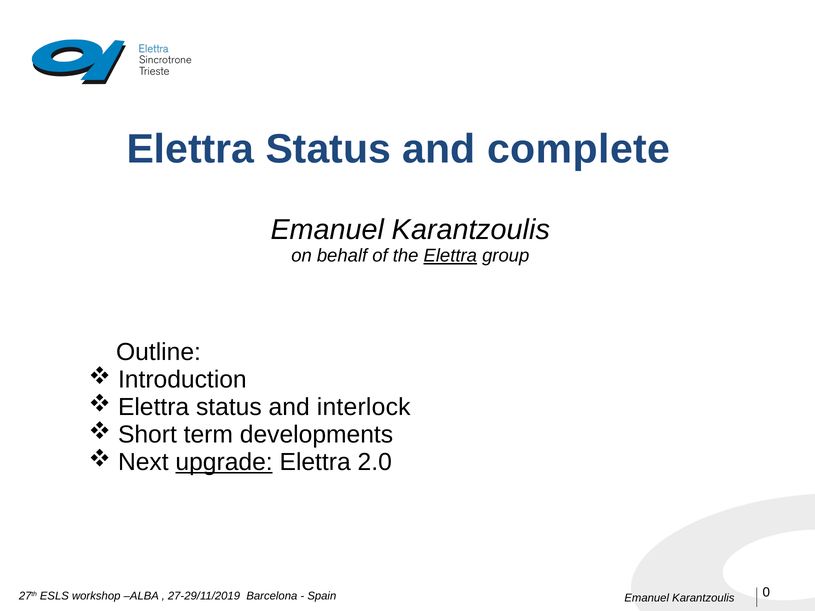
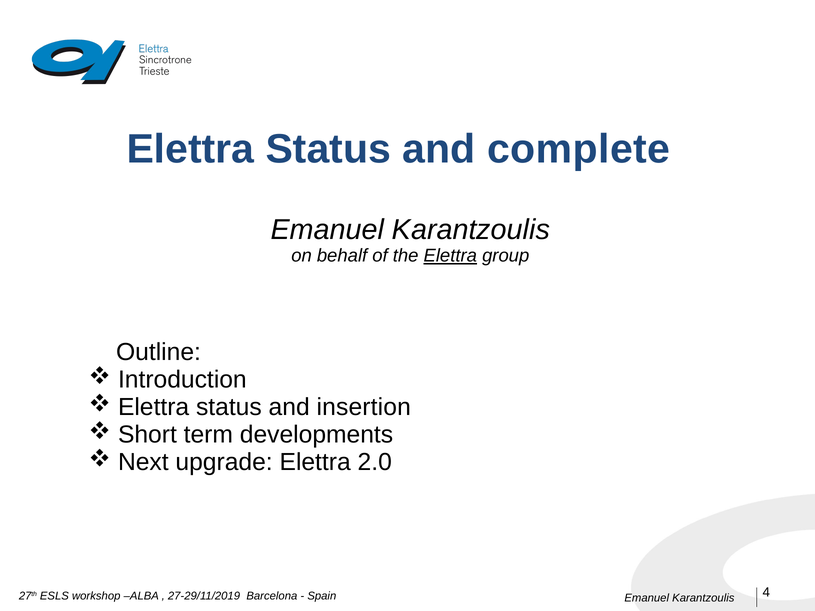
interlock: interlock -> insertion
upgrade underline: present -> none
0: 0 -> 4
